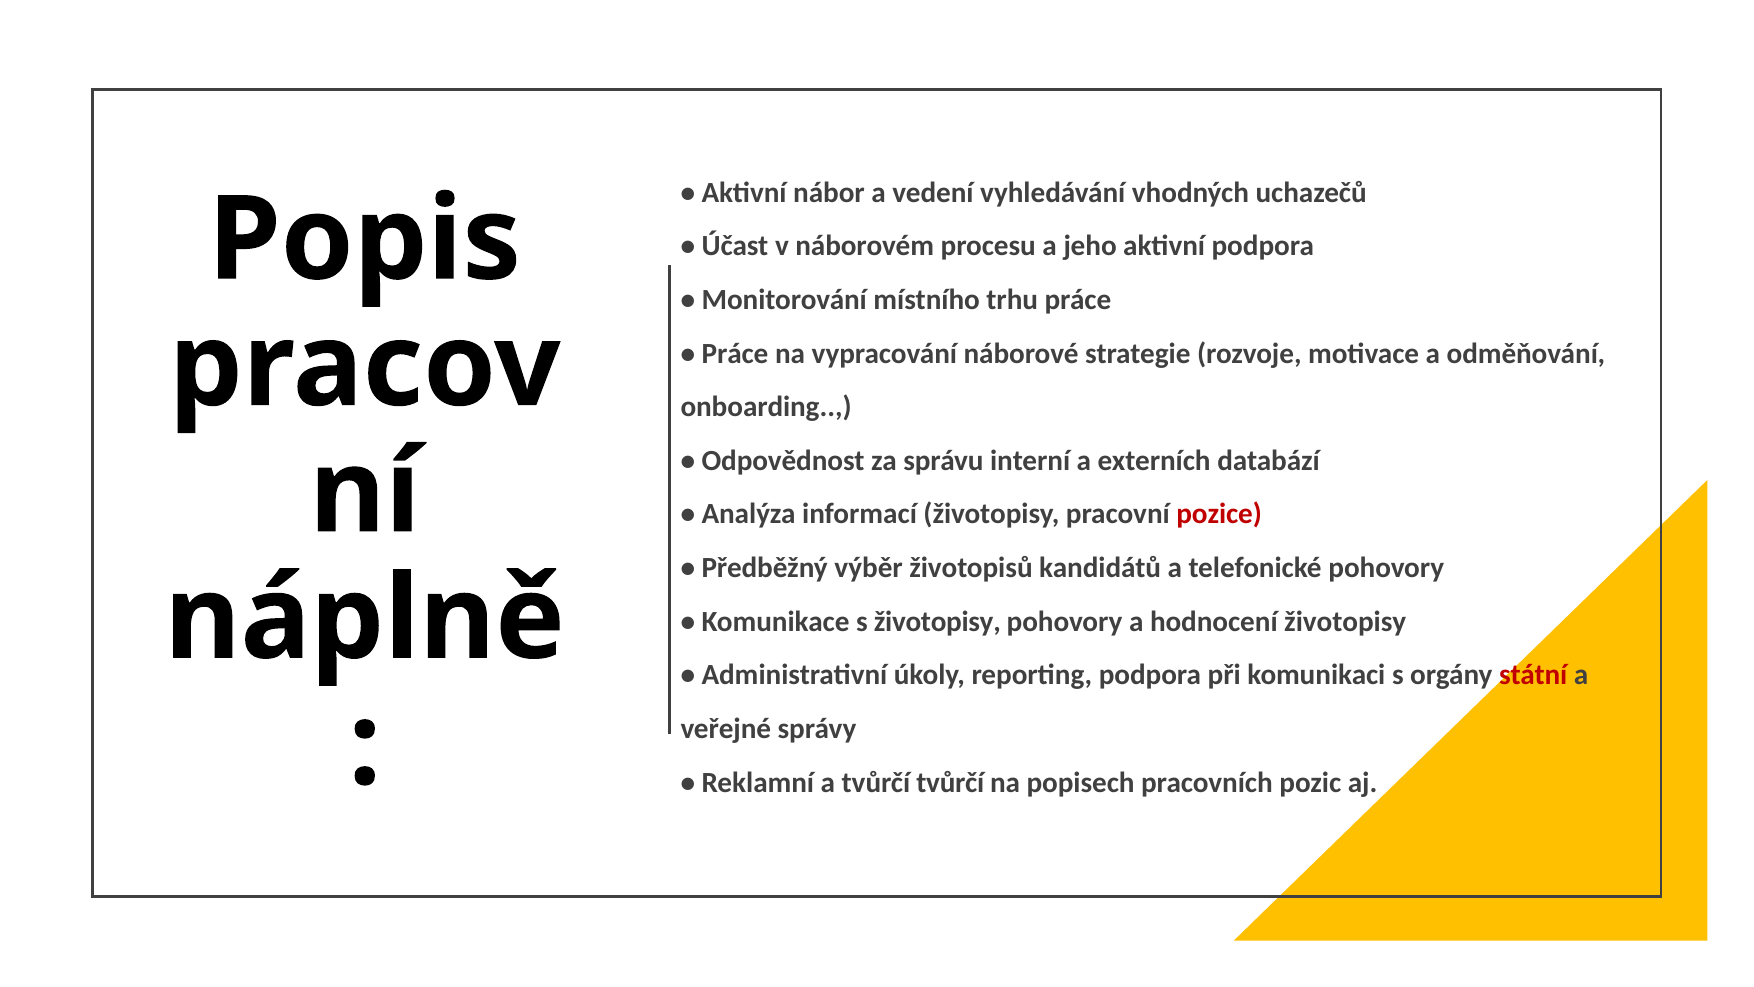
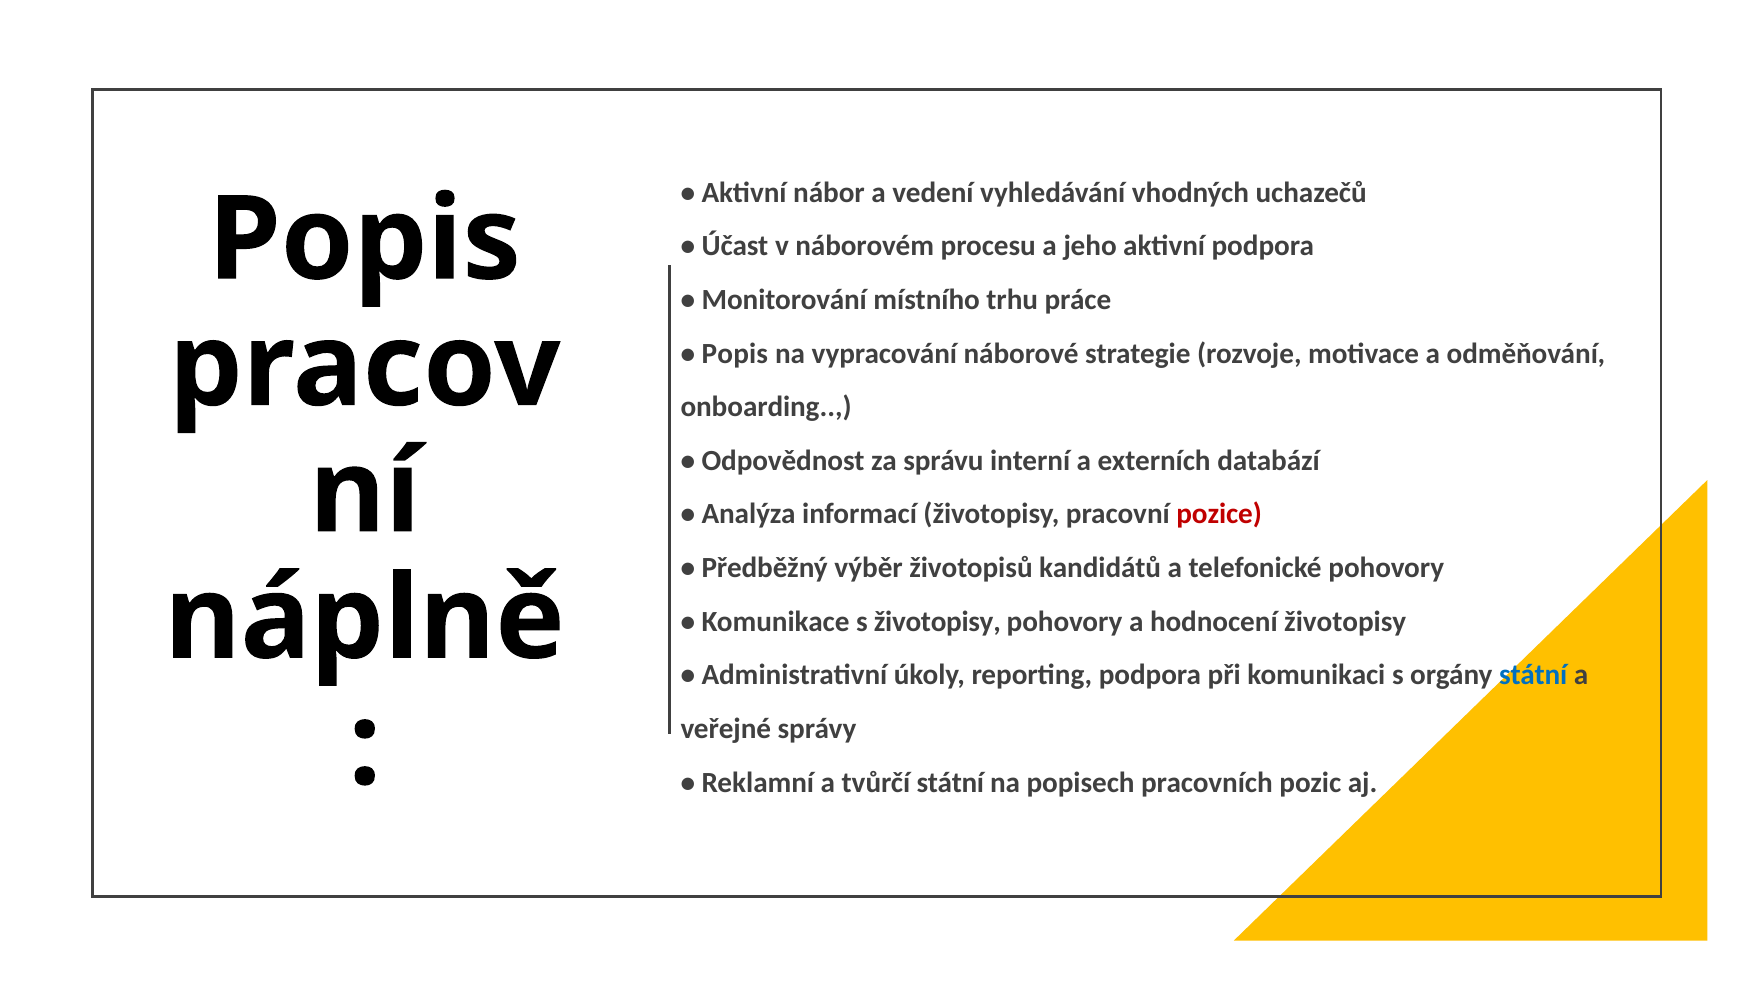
Práce at (735, 353): Práce -> Popis
státní at (1533, 675) colour: red -> blue
tvůrčí tvůrčí: tvůrčí -> státní
